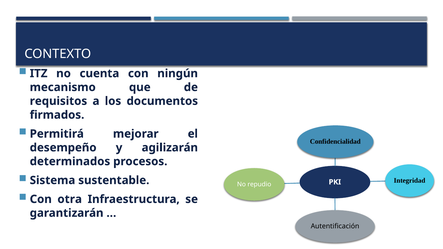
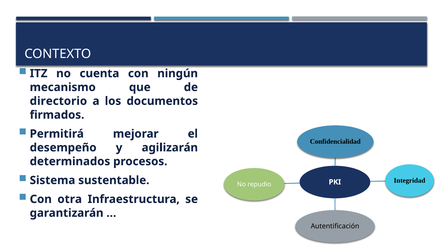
requisitos: requisitos -> directorio
